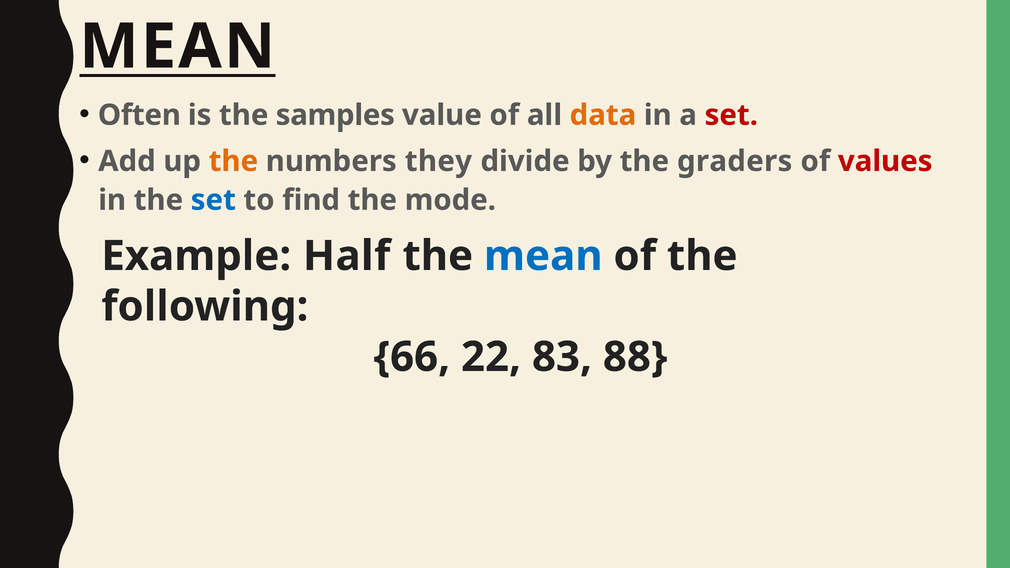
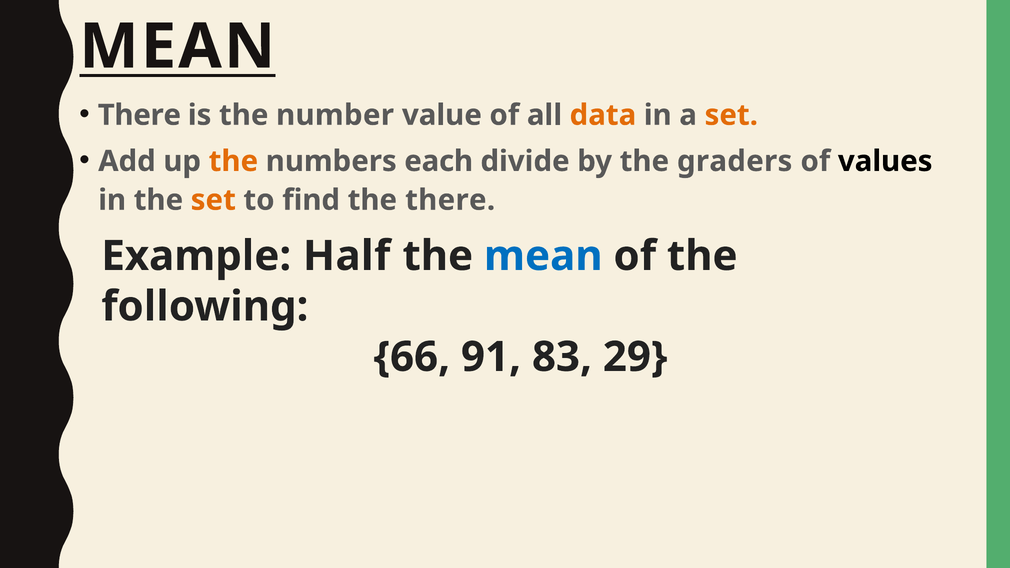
Often at (139, 115): Often -> There
samples: samples -> number
set at (731, 115) colour: red -> orange
they: they -> each
values colour: red -> black
set at (213, 200) colour: blue -> orange
the mode: mode -> there
22: 22 -> 91
88: 88 -> 29
